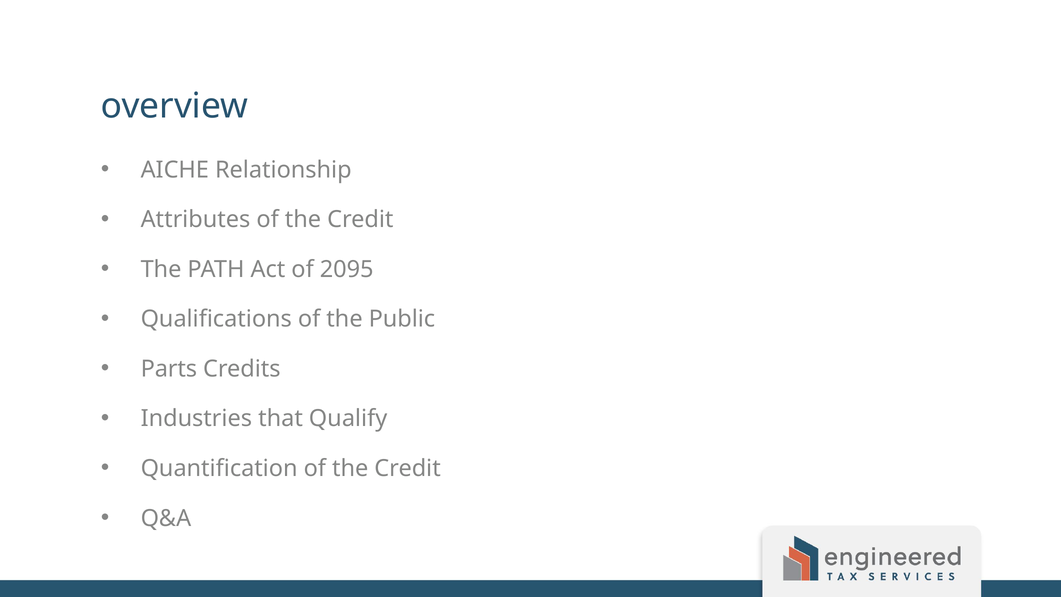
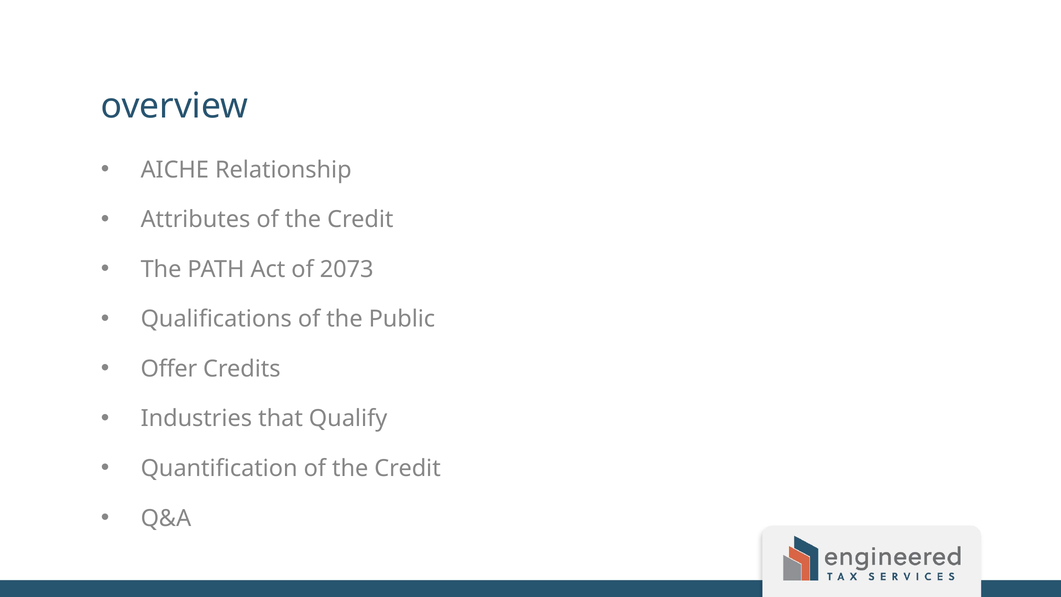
2095: 2095 -> 2073
Parts: Parts -> Offer
